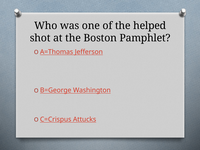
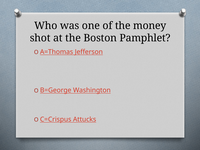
helped: helped -> money
